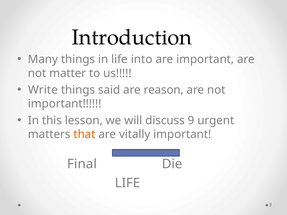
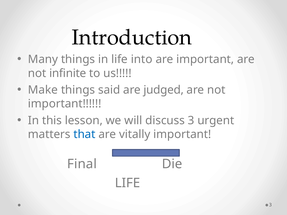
matter: matter -> infinite
Write: Write -> Make
reason: reason -> judged
discuss 9: 9 -> 3
that colour: orange -> blue
